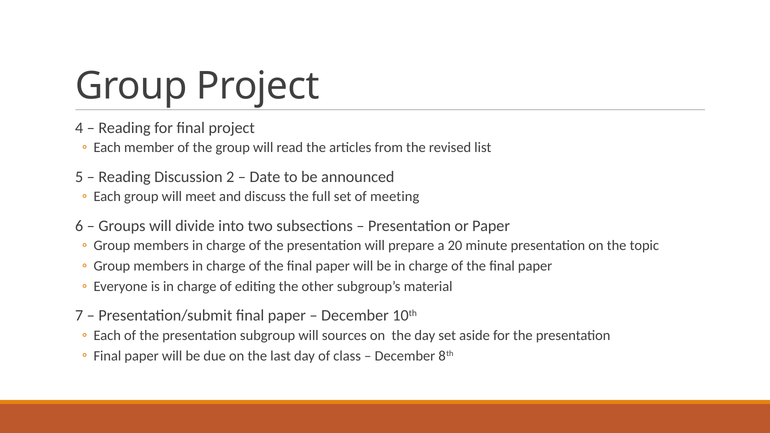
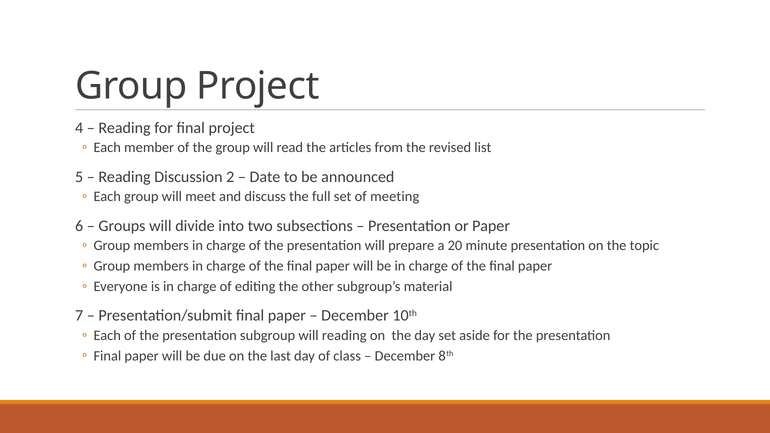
will sources: sources -> reading
